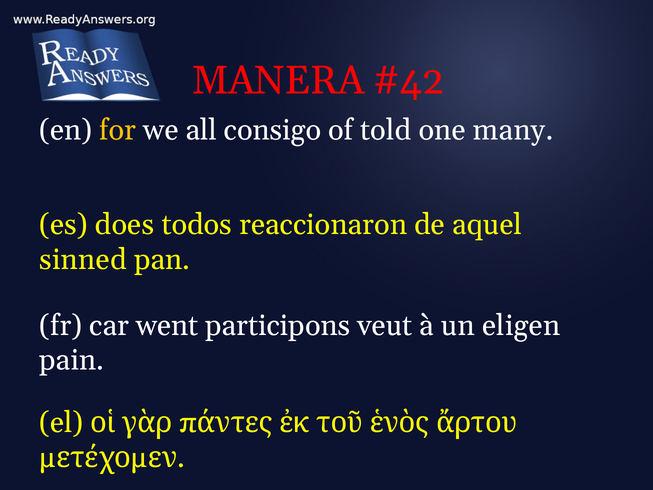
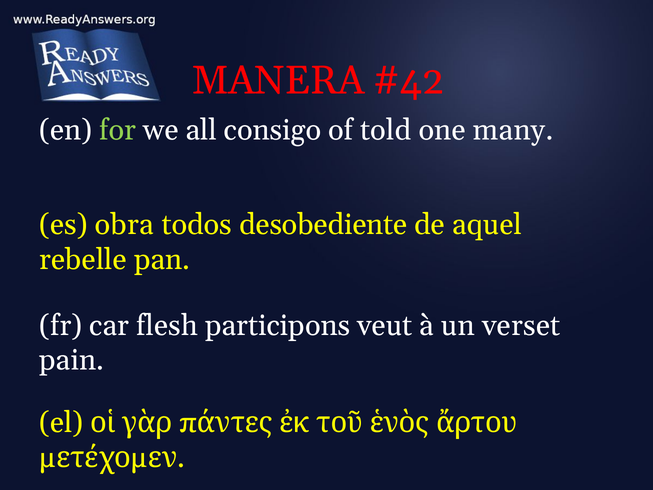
for colour: yellow -> light green
does: does -> obra
reaccionaron: reaccionaron -> desobediente
sinned: sinned -> rebelle
went: went -> flesh
eligen: eligen -> verset
